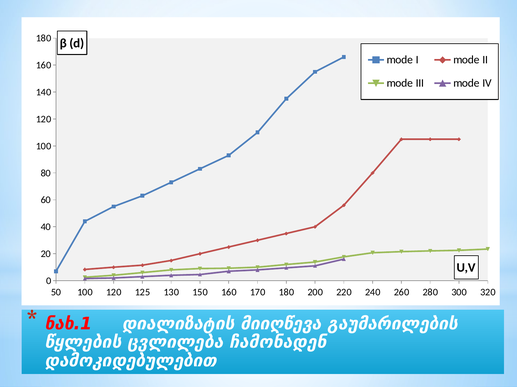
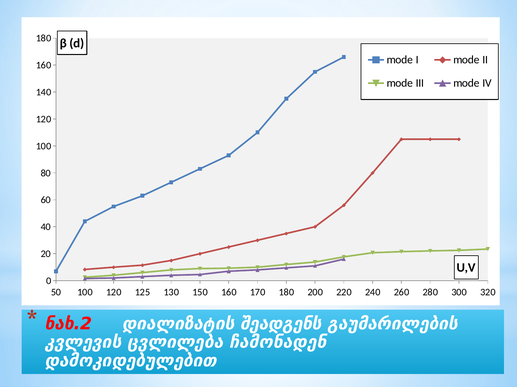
ნახ.1: ნახ.1 -> ნახ.2
მიიღწევა: მიიღწევა -> შეადგენს
წყლების: წყლების -> კვლევის
